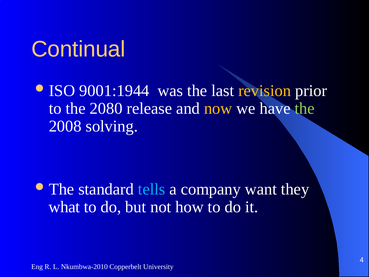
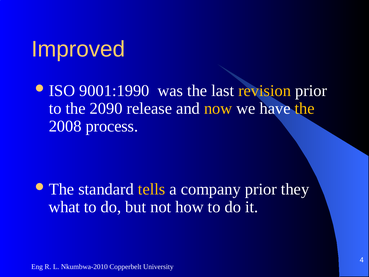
Continual: Continual -> Improved
9001:1944: 9001:1944 -> 9001:1990
2080: 2080 -> 2090
the at (305, 108) colour: light green -> yellow
solving: solving -> process
tells colour: light blue -> yellow
company want: want -> prior
